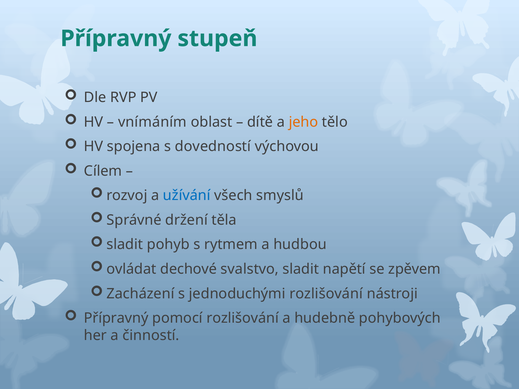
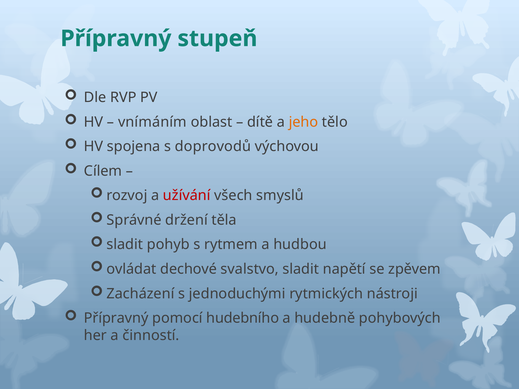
dovedností: dovedností -> doprovodů
užívání colour: blue -> red
jednoduchými rozlišování: rozlišování -> rytmických
pomocí rozlišování: rozlišování -> hudebního
